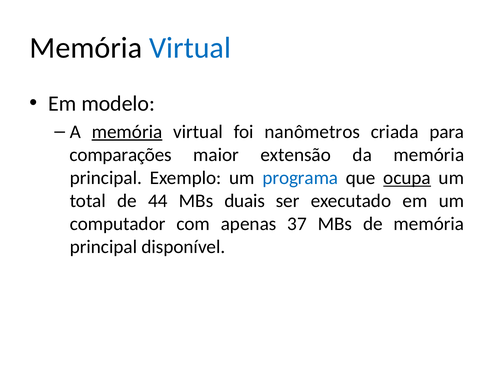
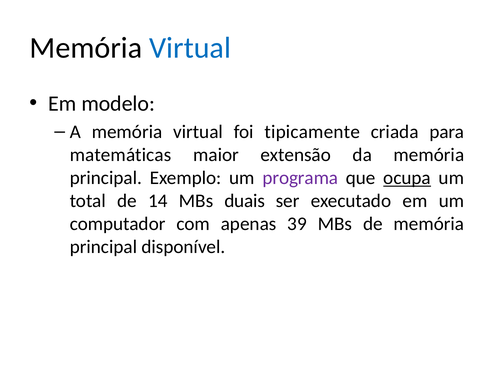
memória at (127, 132) underline: present -> none
nanômetros: nanômetros -> tipicamente
comparações: comparações -> matemáticas
programa colour: blue -> purple
44: 44 -> 14
37: 37 -> 39
